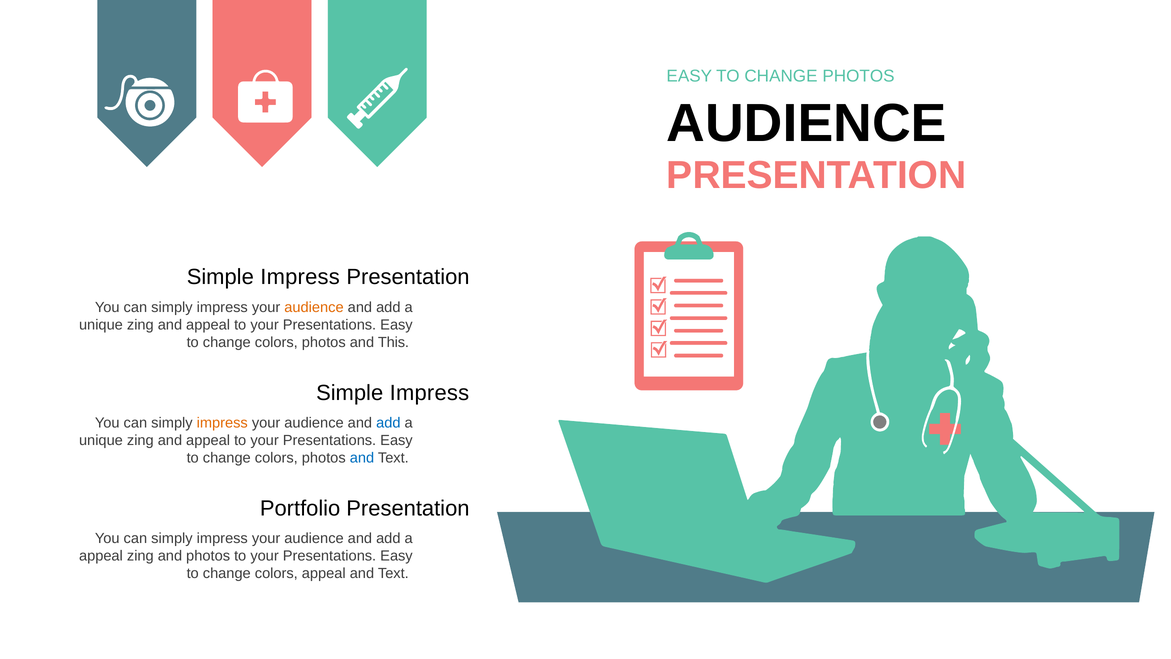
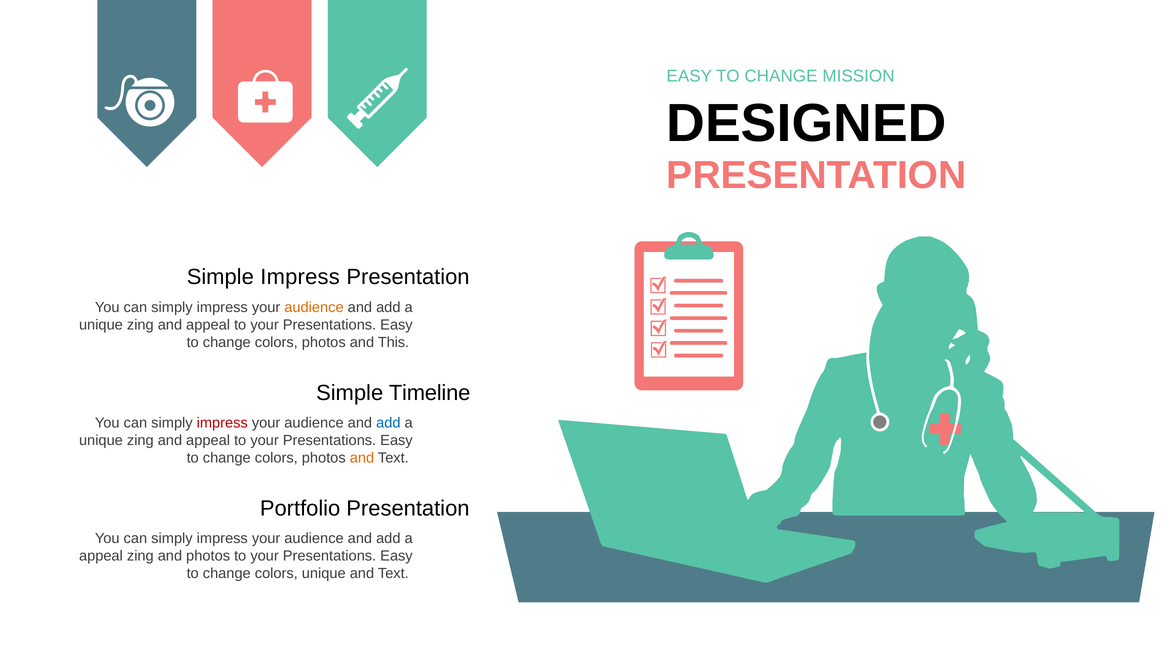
CHANGE PHOTOS: PHOTOS -> MISSION
AUDIENCE at (807, 123): AUDIENCE -> DESIGNED
Impress at (429, 393): Impress -> Timeline
impress at (222, 423) colour: orange -> red
and at (362, 458) colour: blue -> orange
colors appeal: appeal -> unique
